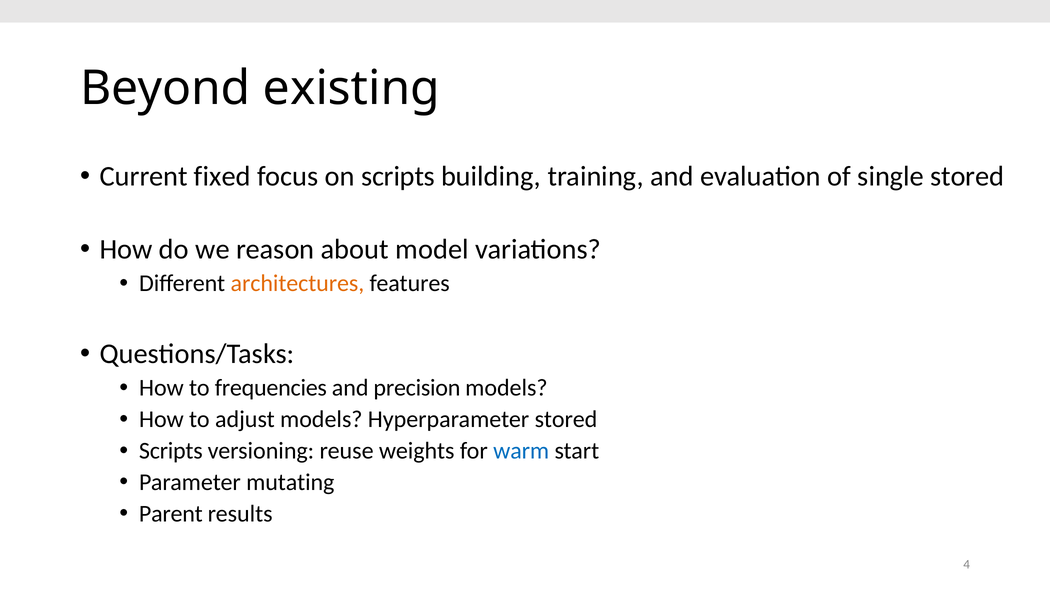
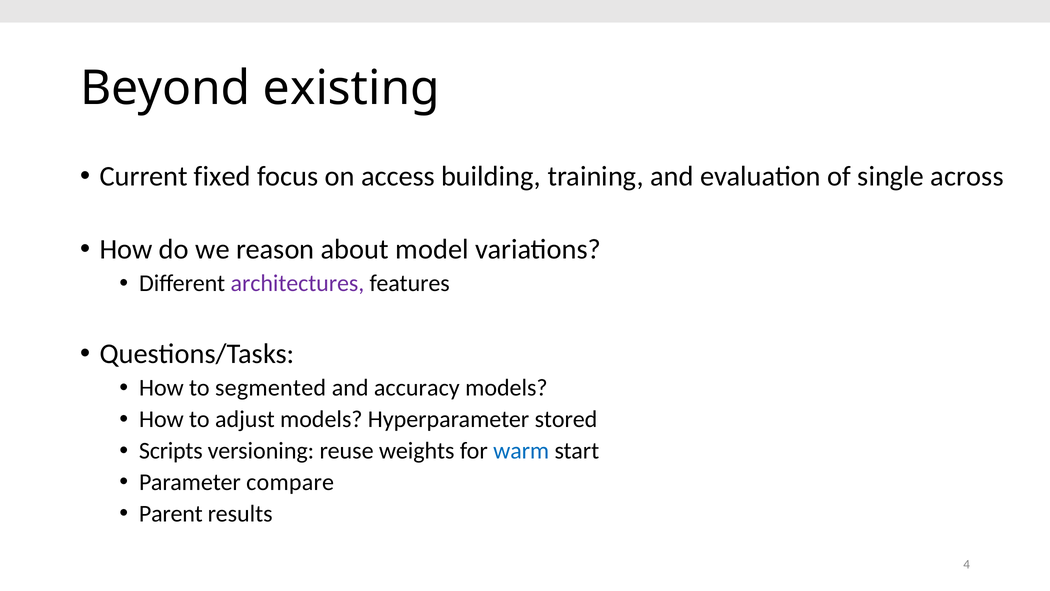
on scripts: scripts -> access
single stored: stored -> across
architectures colour: orange -> purple
frequencies: frequencies -> segmented
precision: precision -> accuracy
mutating: mutating -> compare
